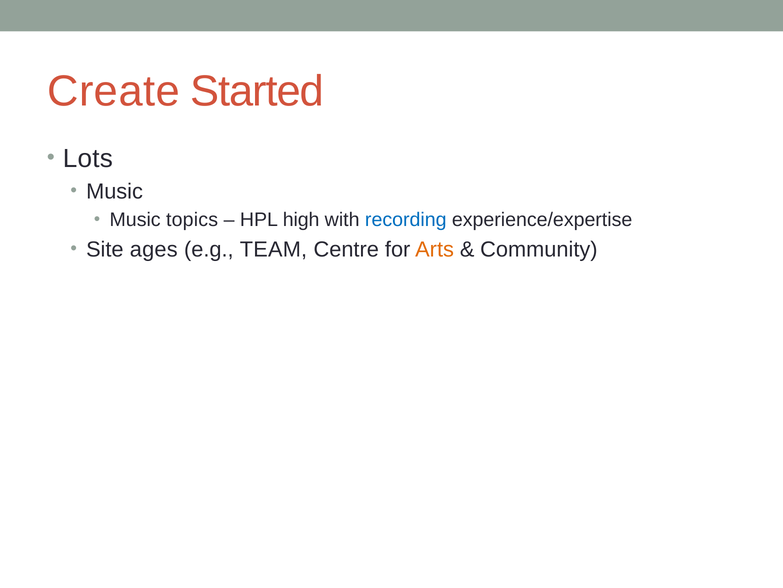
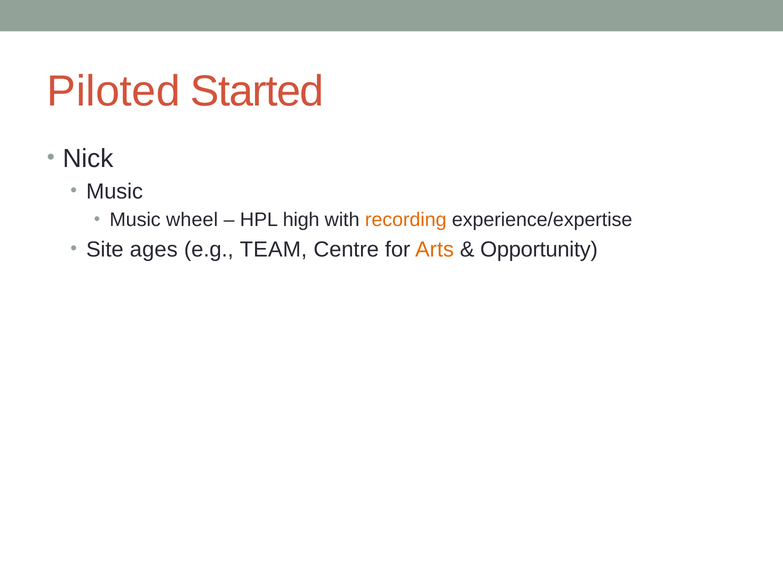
Create: Create -> Piloted
Lots: Lots -> Nick
topics: topics -> wheel
recording colour: blue -> orange
Community: Community -> Opportunity
